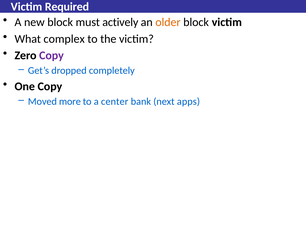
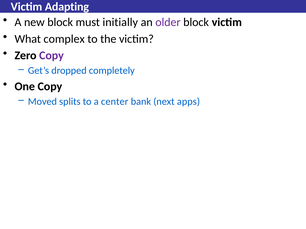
Required: Required -> Adapting
actively: actively -> initially
older colour: orange -> purple
more: more -> splits
